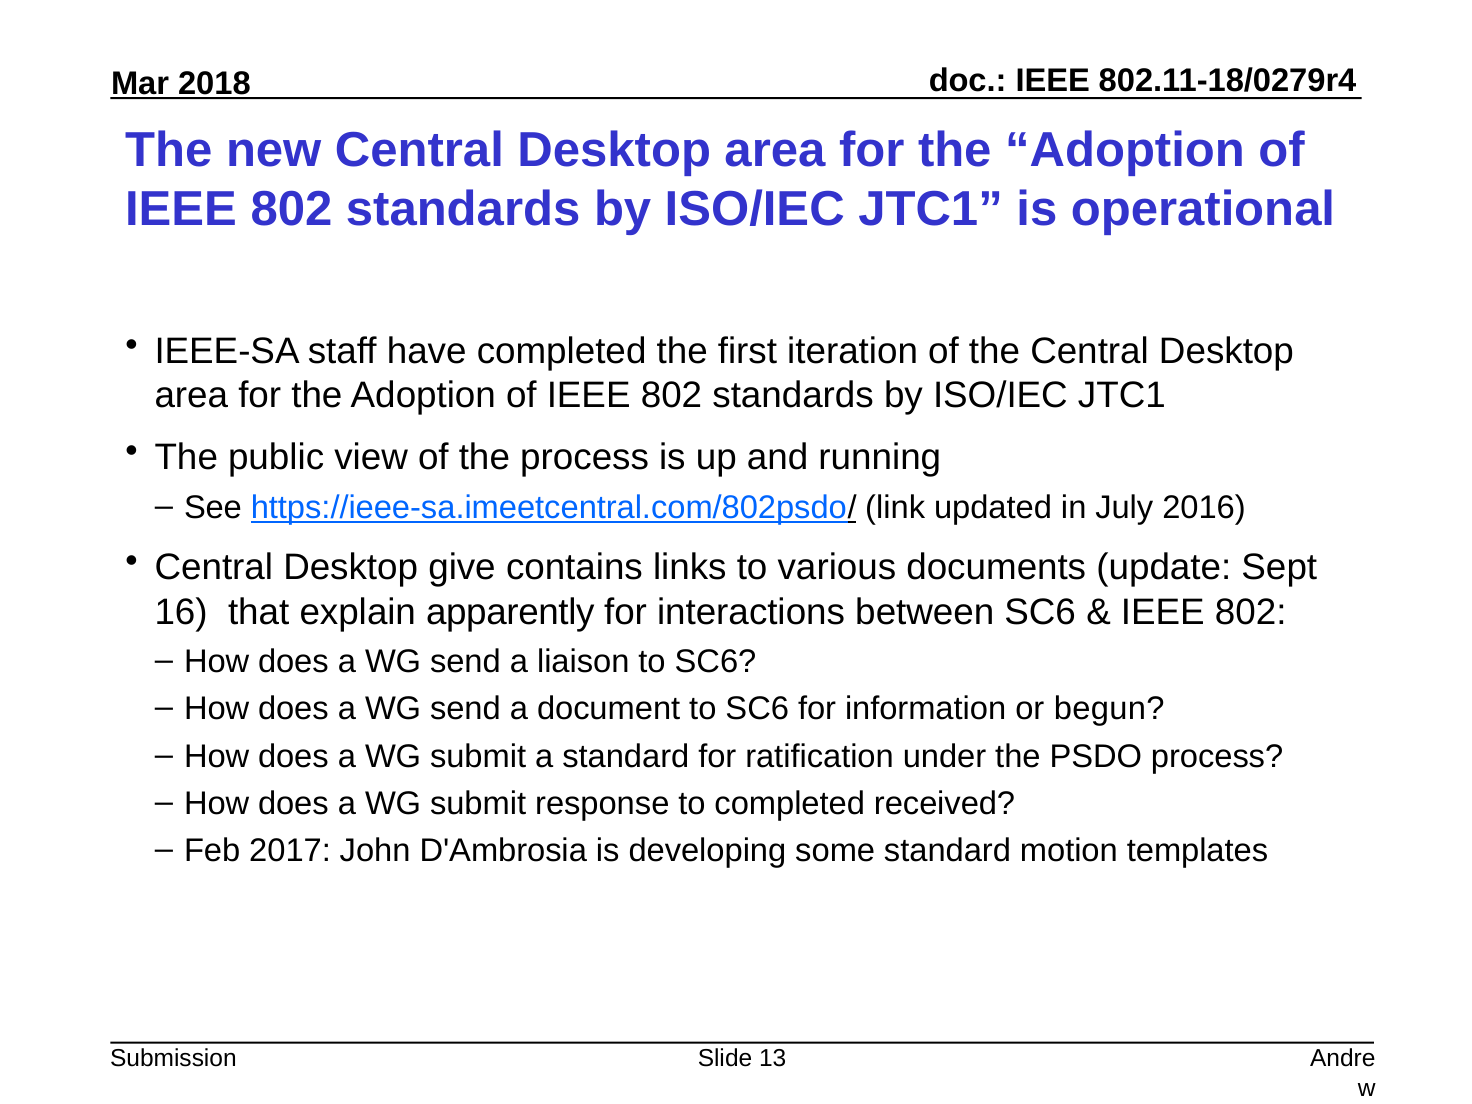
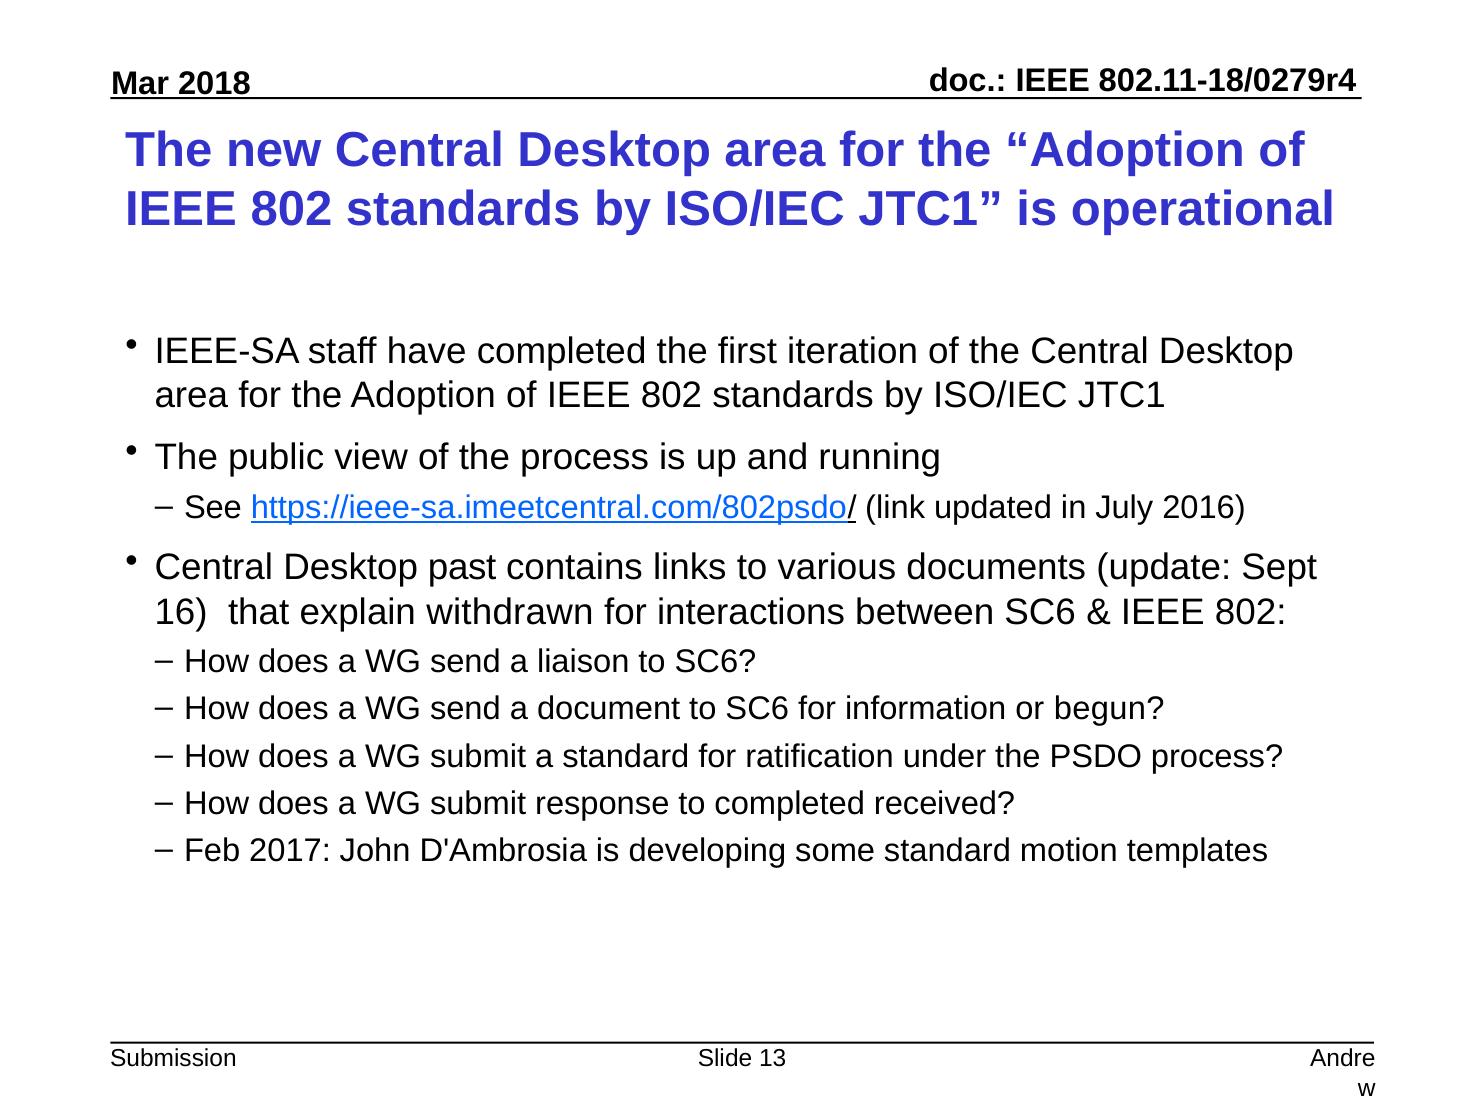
give: give -> past
apparently: apparently -> withdrawn
